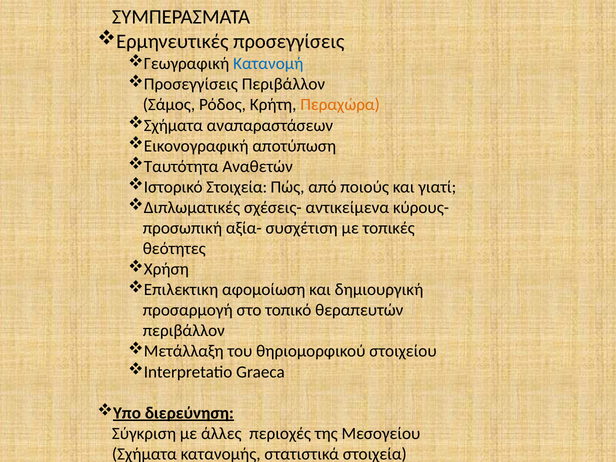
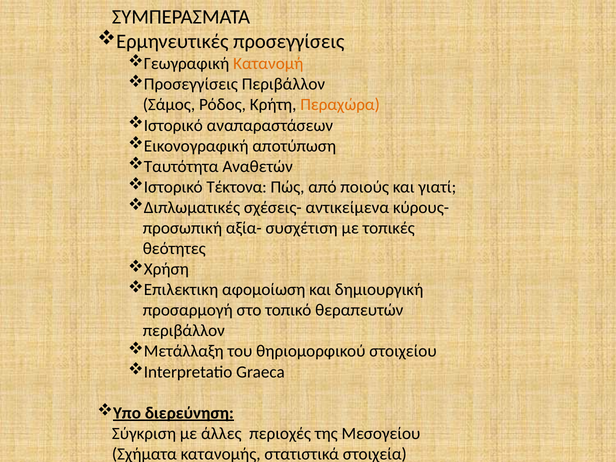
Κατανομή colour: blue -> orange
Σχήματα at (173, 125): Σχήματα -> Ιστορικό
Ιστορικό Στοιχεία: Στοιχεία -> Τέκτονα
